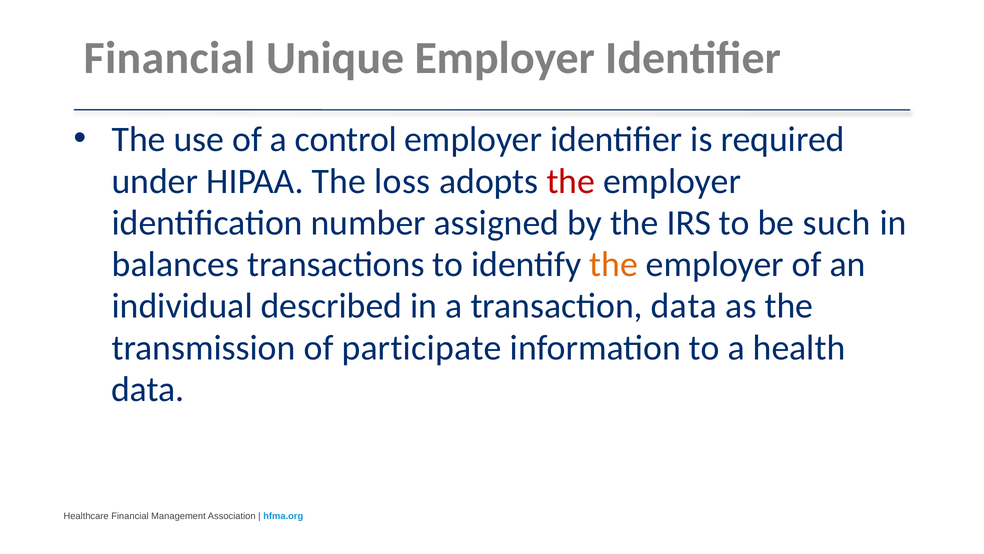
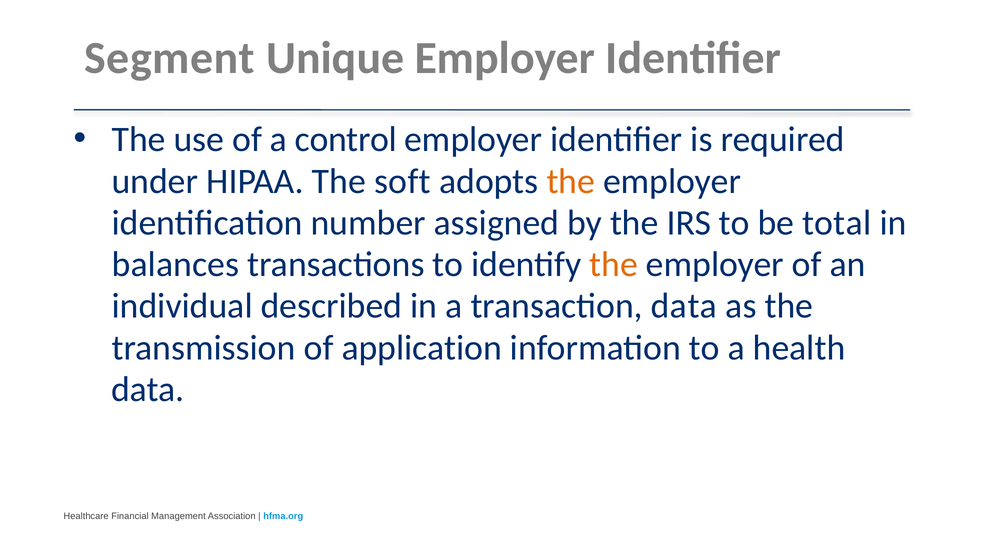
Financial at (169, 58): Financial -> Segment
loss: loss -> soft
the at (571, 181) colour: red -> orange
such: such -> total
participate: participate -> application
